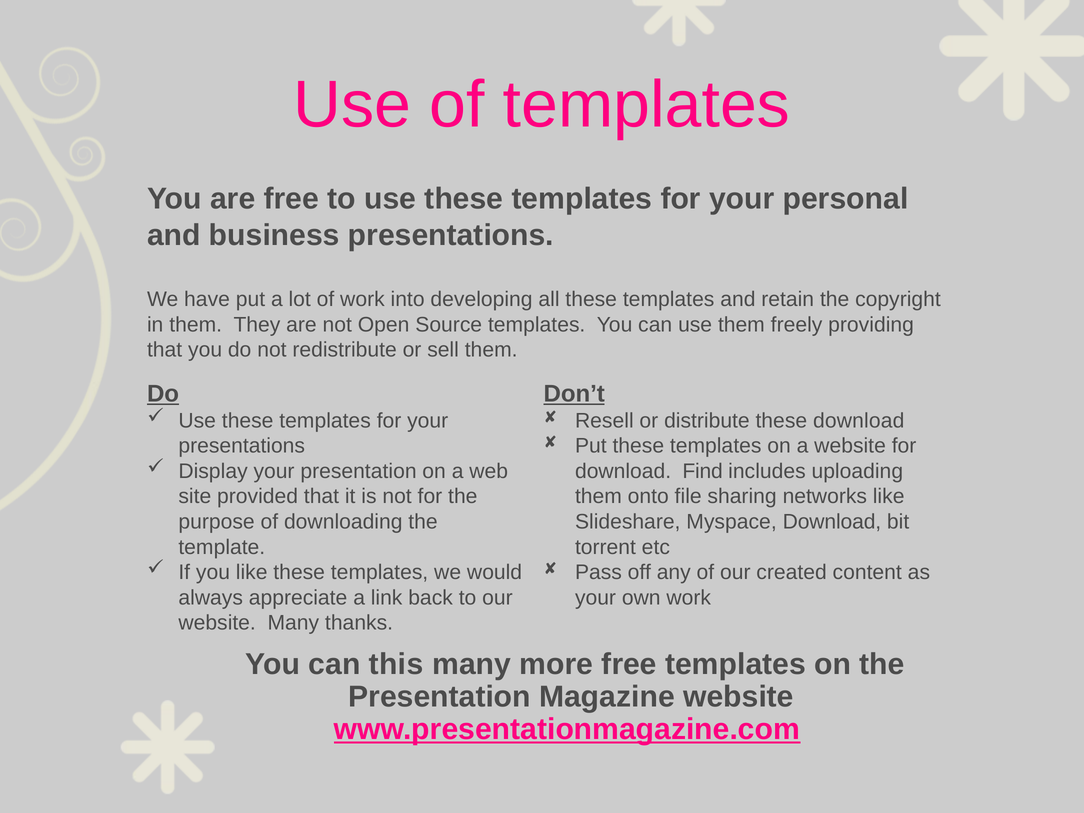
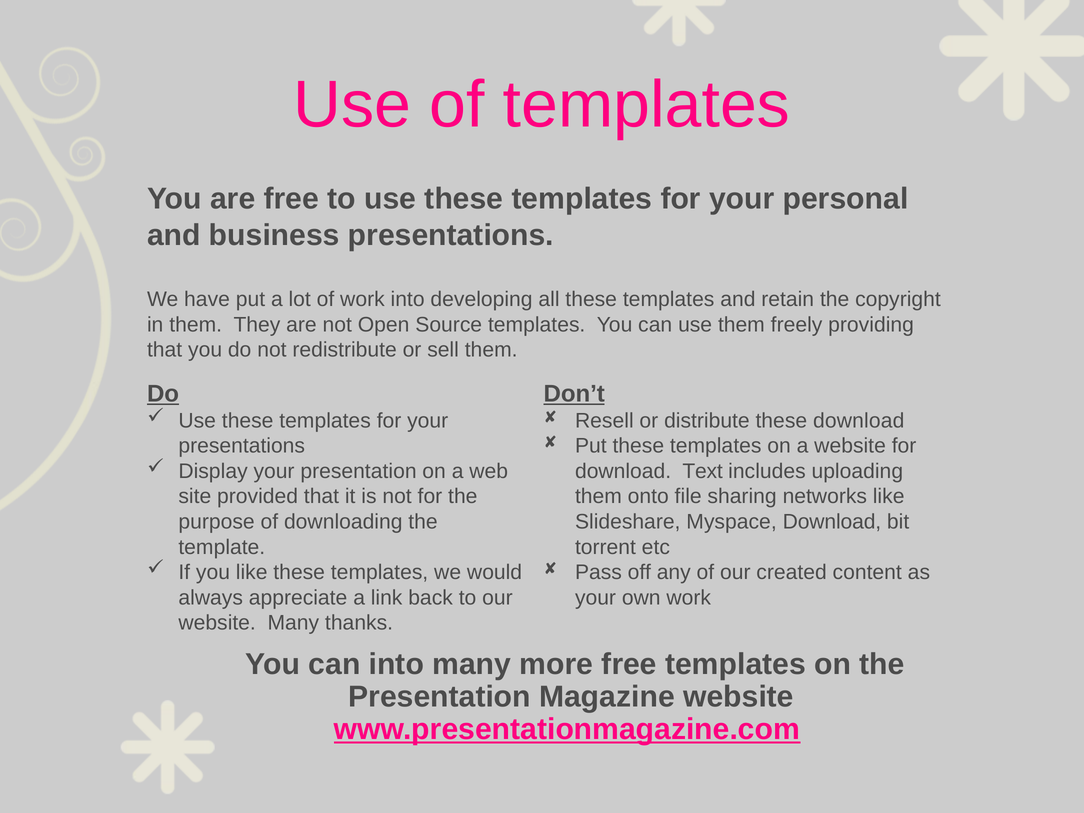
Find: Find -> Text
can this: this -> into
